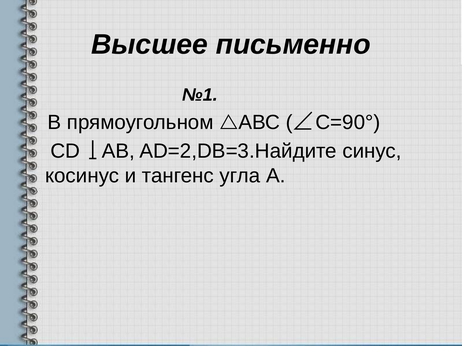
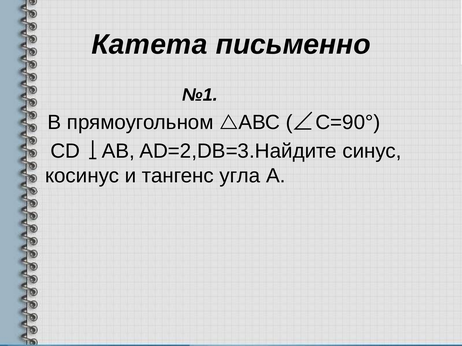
Высшее: Высшее -> Катета
